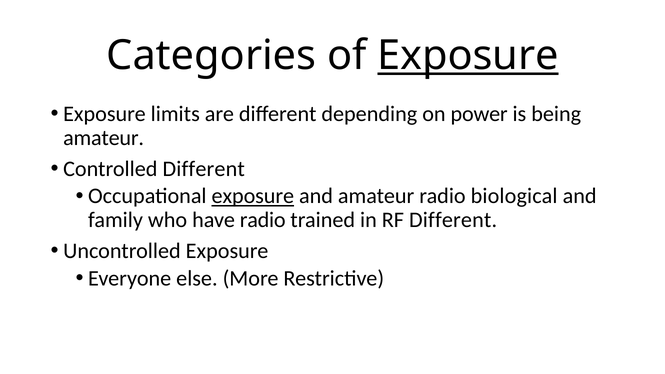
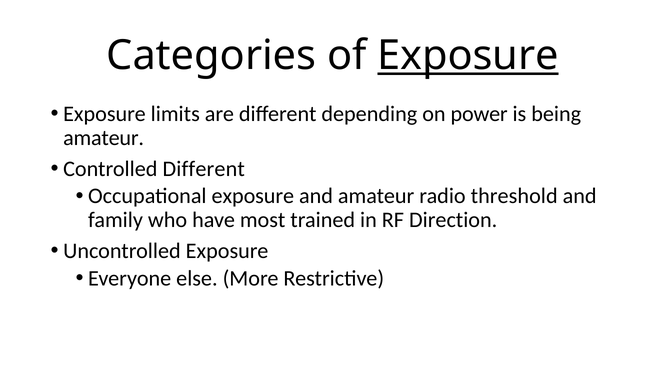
exposure at (253, 196) underline: present -> none
biological: biological -> threshold
have radio: radio -> most
RF Different: Different -> Direction
